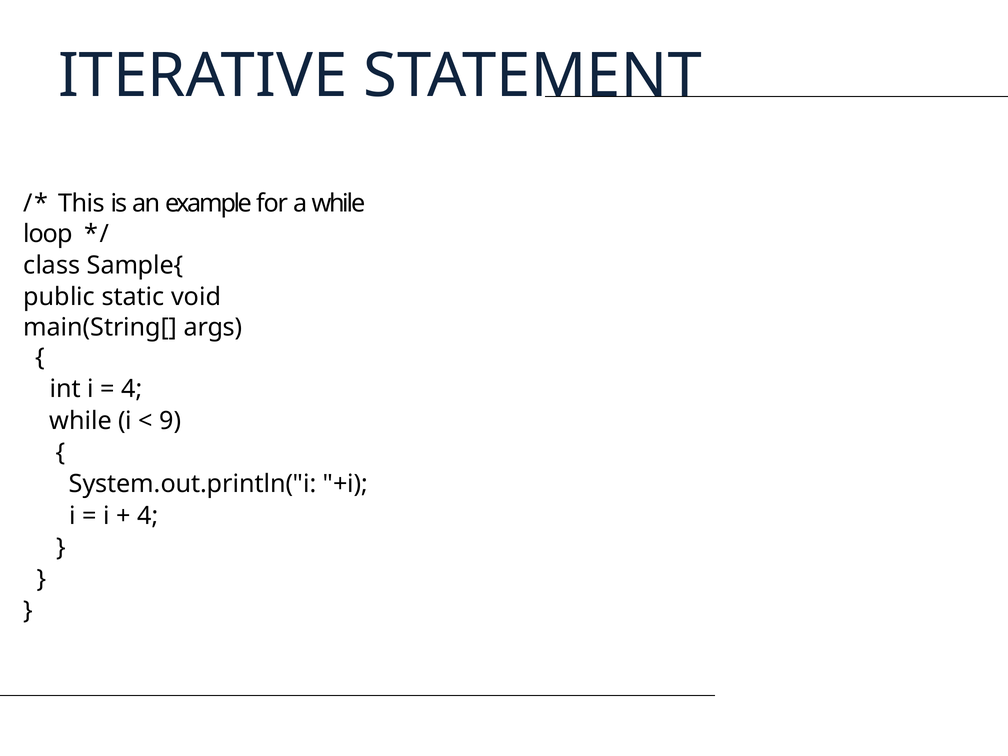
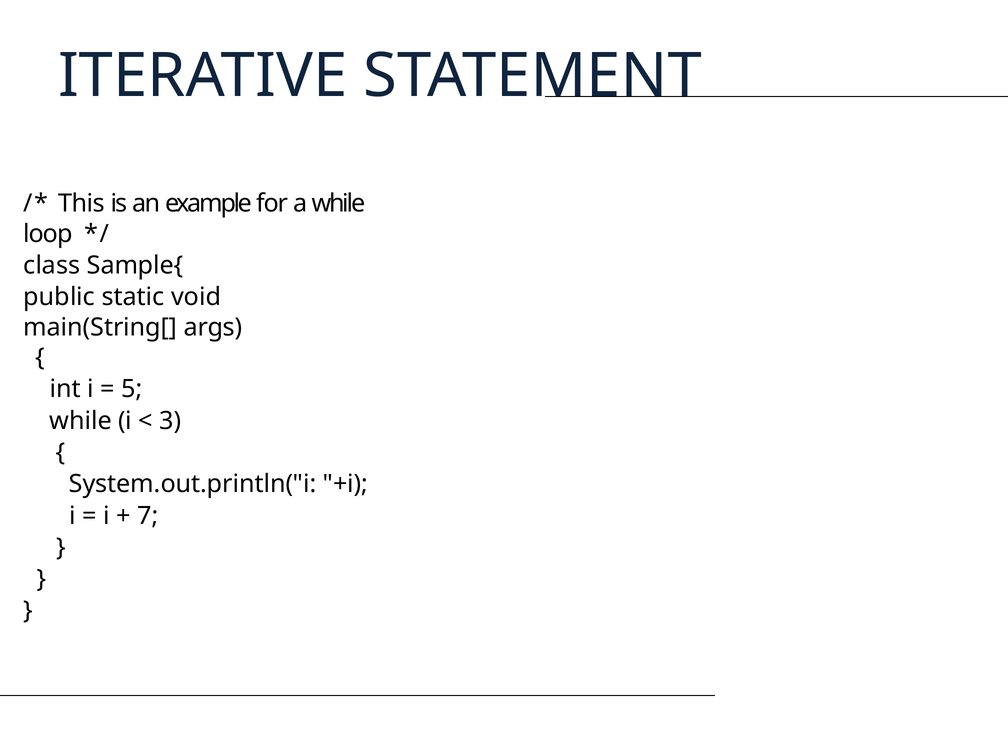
4 at (132, 389): 4 -> 5
9: 9 -> 3
4 at (148, 516): 4 -> 7
